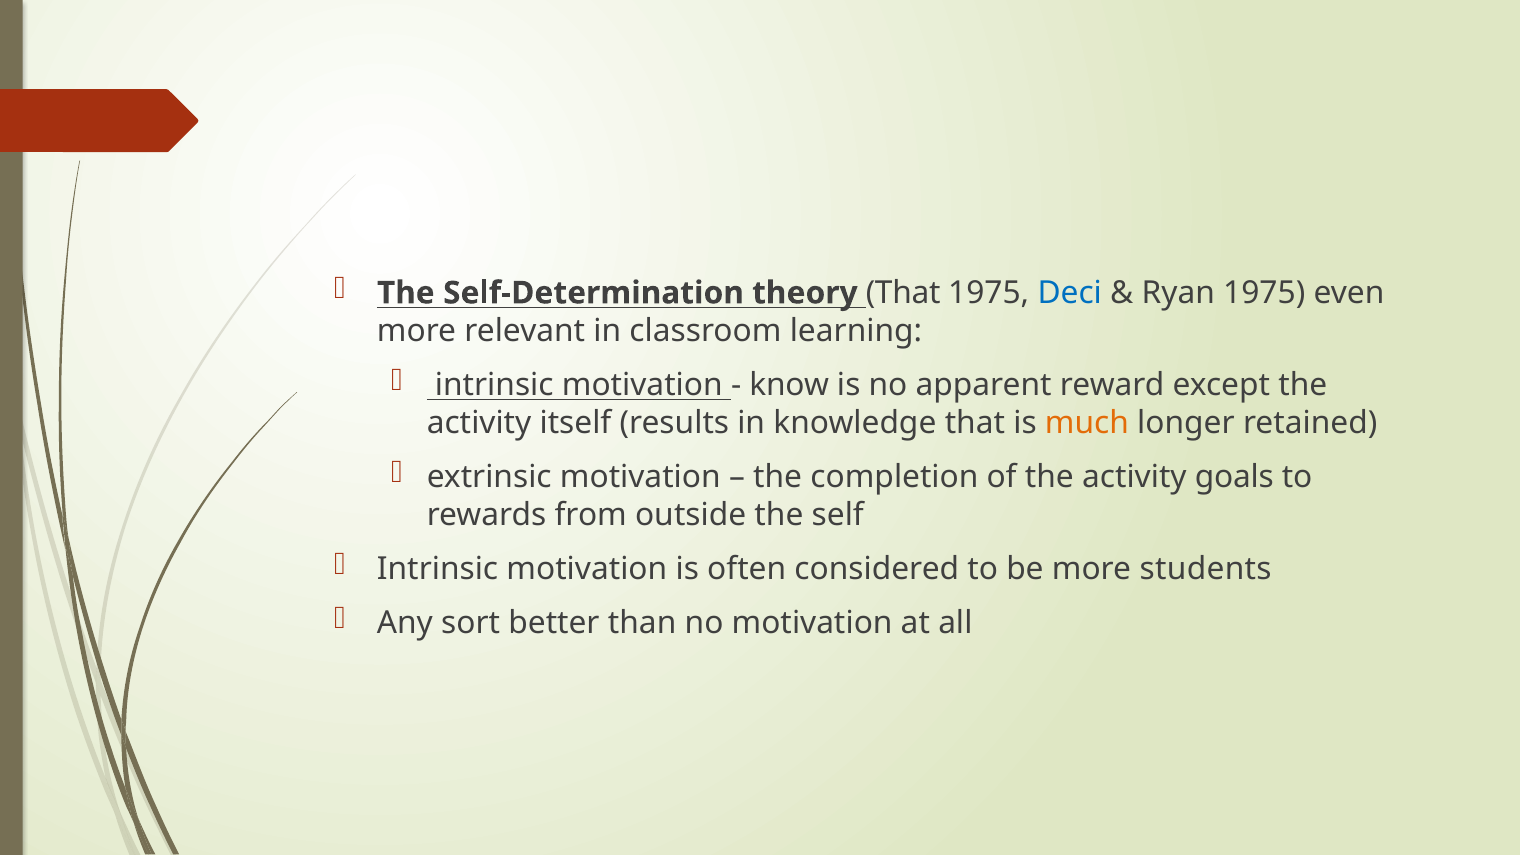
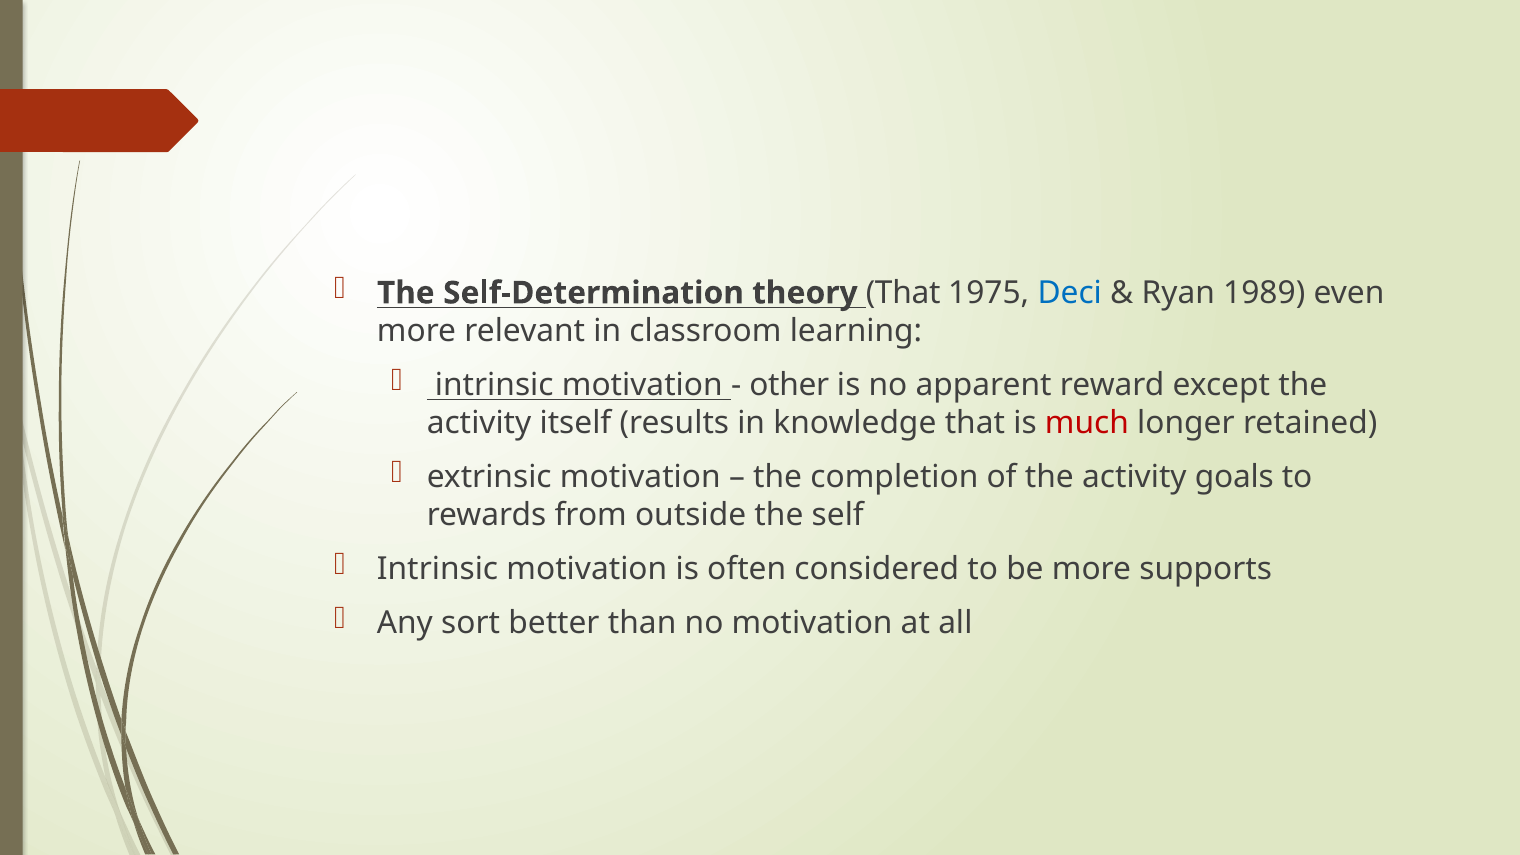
Ryan 1975: 1975 -> 1989
know: know -> other
much colour: orange -> red
students: students -> supports
